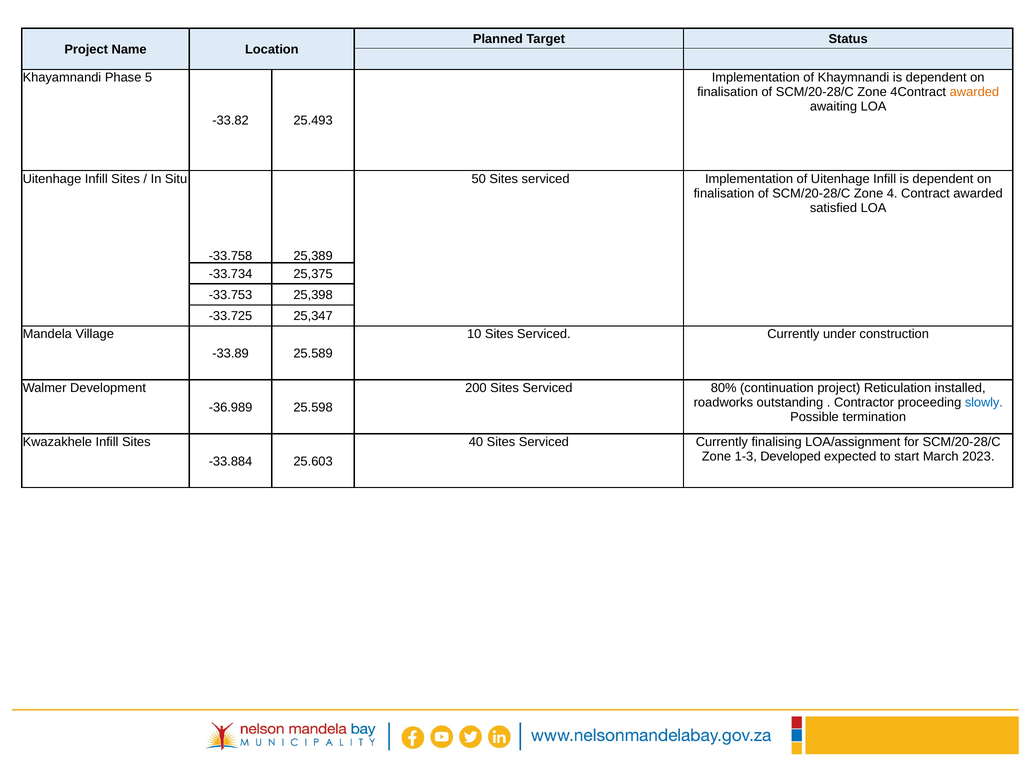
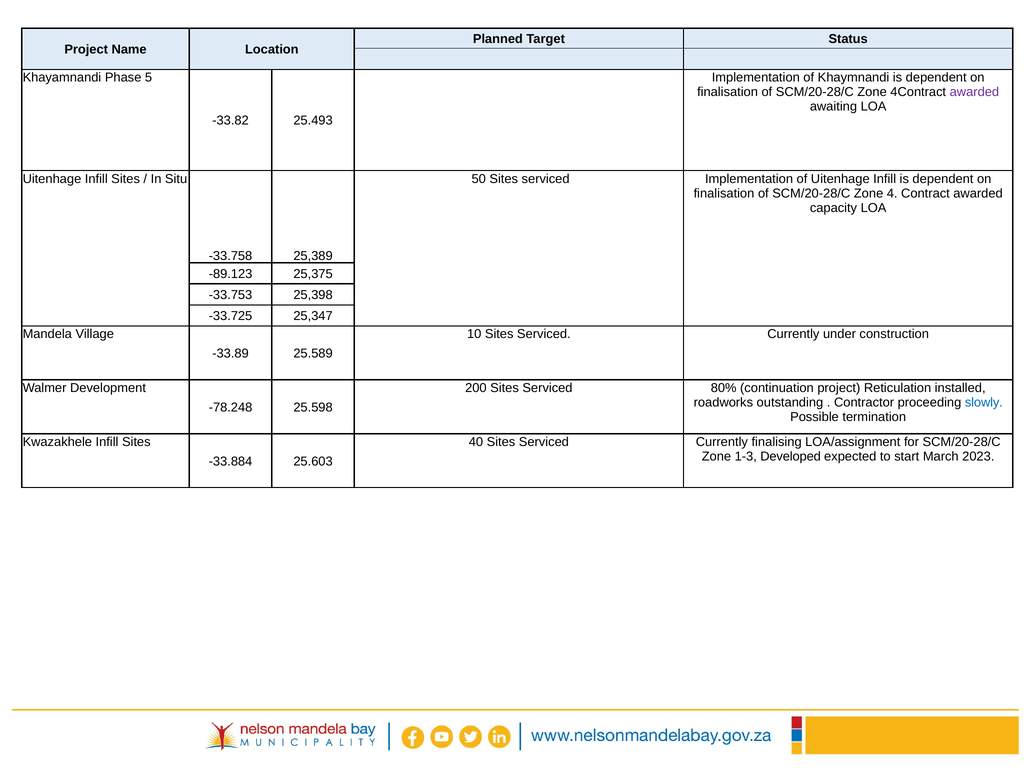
awarded at (974, 92) colour: orange -> purple
satisfied: satisfied -> capacity
-33.734: -33.734 -> -89.123
-36.989: -36.989 -> -78.248
